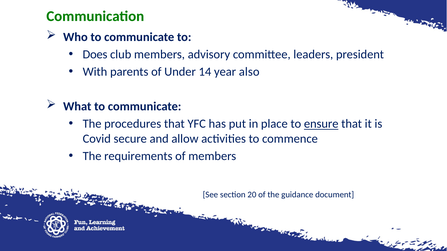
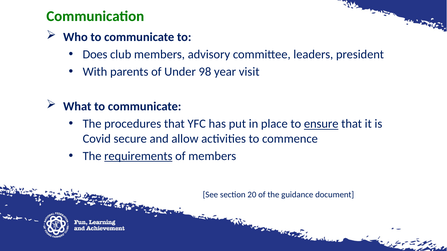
14: 14 -> 98
also: also -> visit
requirements underline: none -> present
